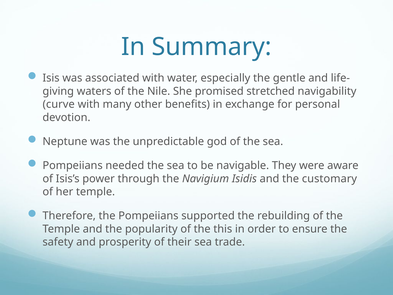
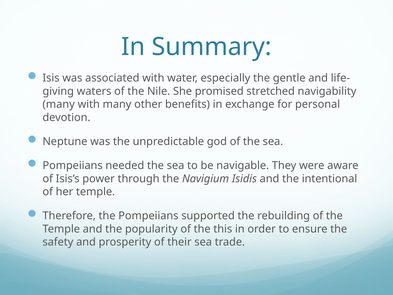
curve at (59, 104): curve -> many
customary: customary -> intentional
